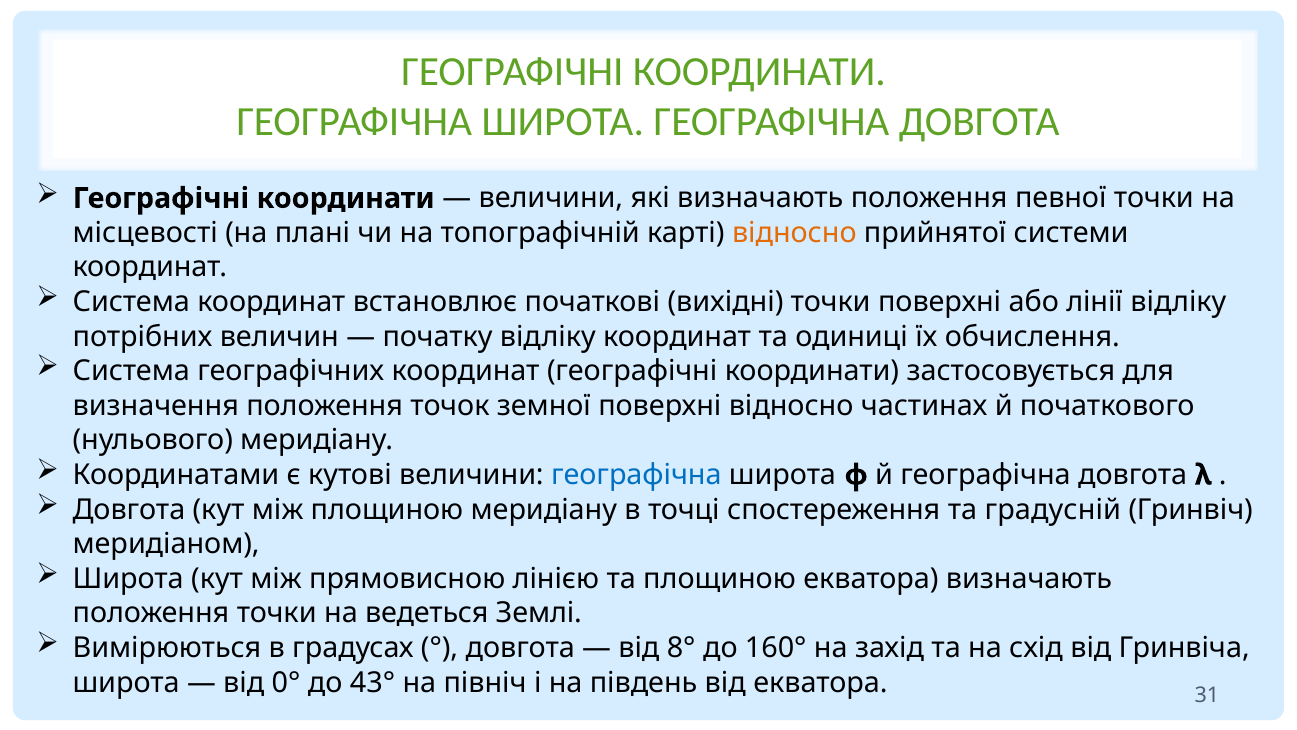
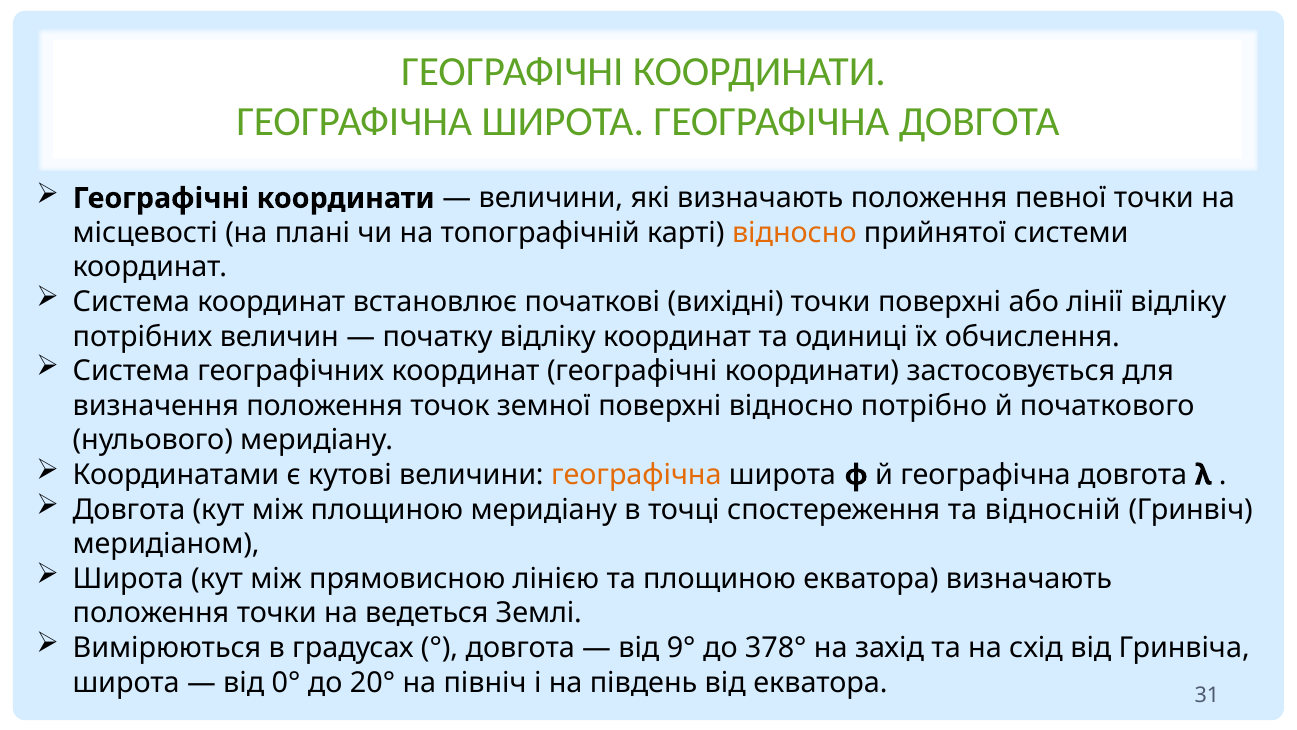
частинах: частинах -> потрібно
географічна at (636, 475) colour: blue -> orange
градусній: градусній -> відносній
8°: 8° -> 9°
160°: 160° -> 378°
43°: 43° -> 20°
